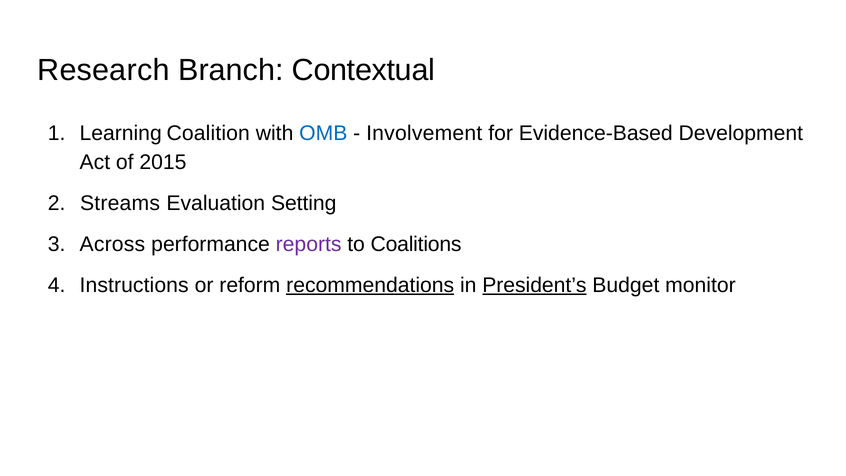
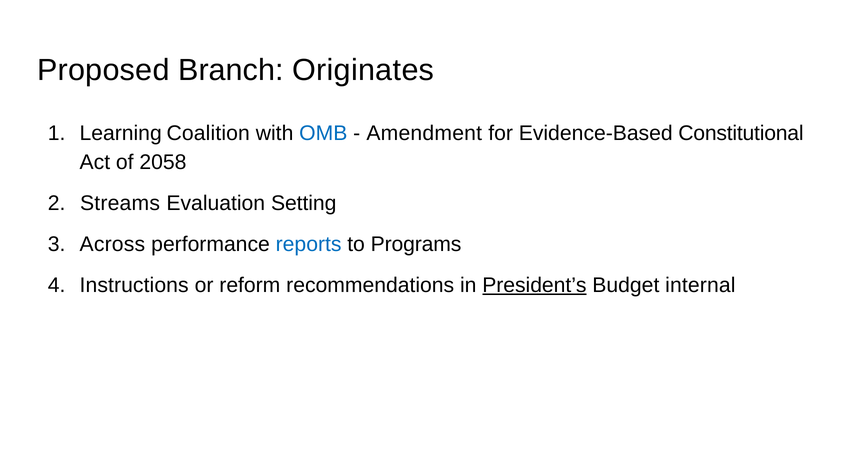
Research: Research -> Proposed
Contextual: Contextual -> Originates
Involvement: Involvement -> Amendment
Development: Development -> Constitutional
2015: 2015 -> 2058
reports colour: purple -> blue
Coalitions: Coalitions -> Programs
recommendations underline: present -> none
monitor: monitor -> internal
